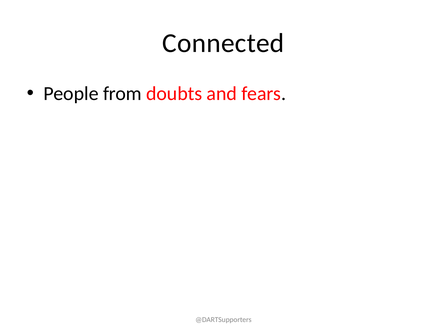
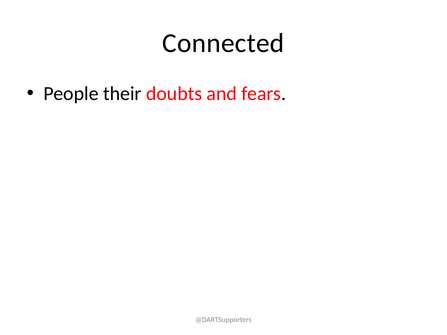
from: from -> their
